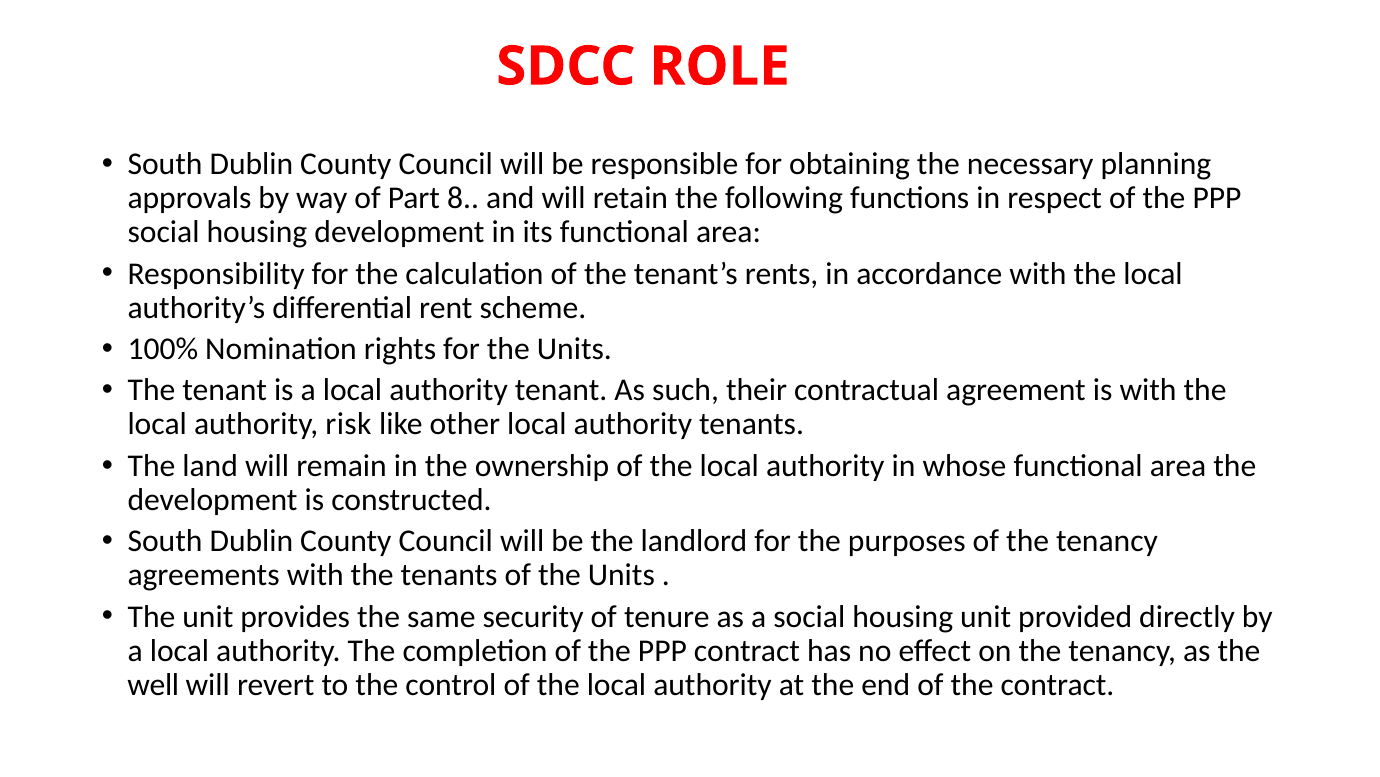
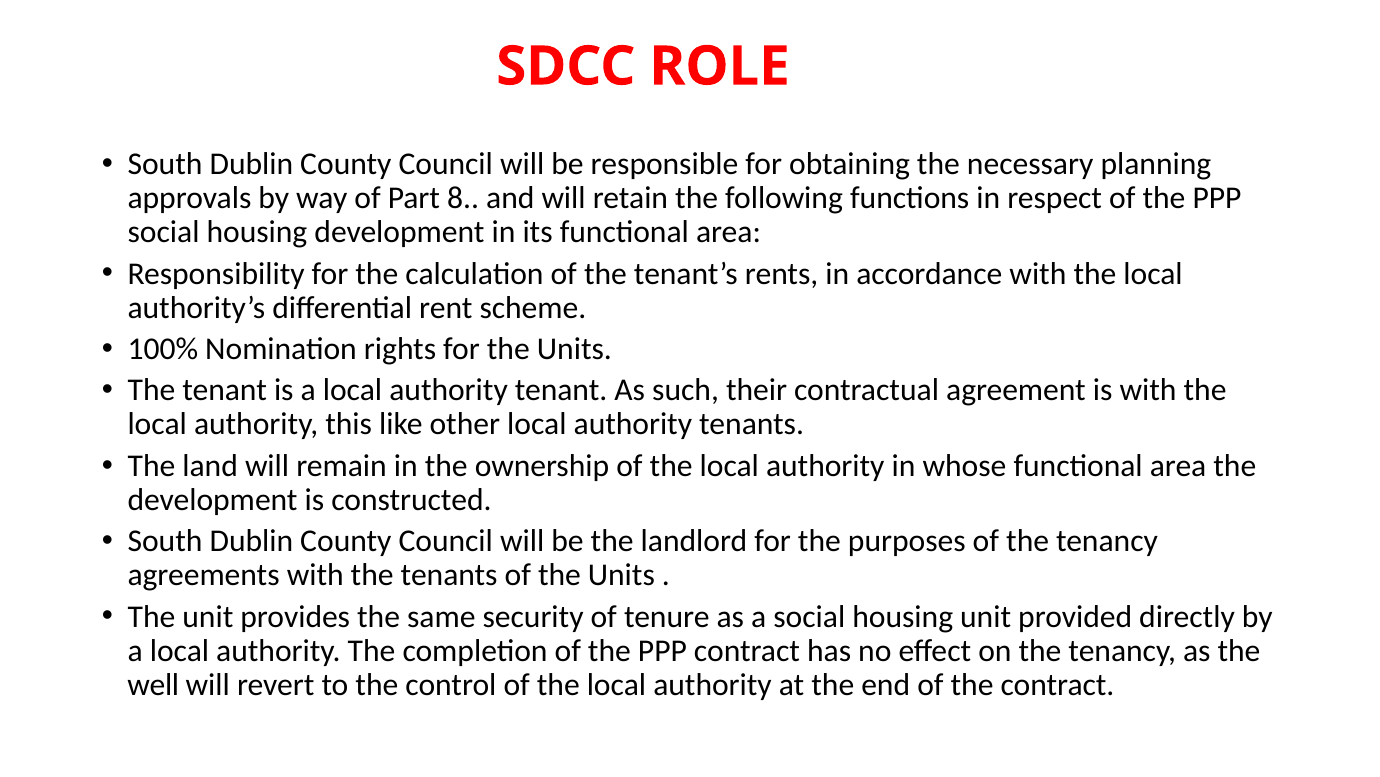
risk: risk -> this
